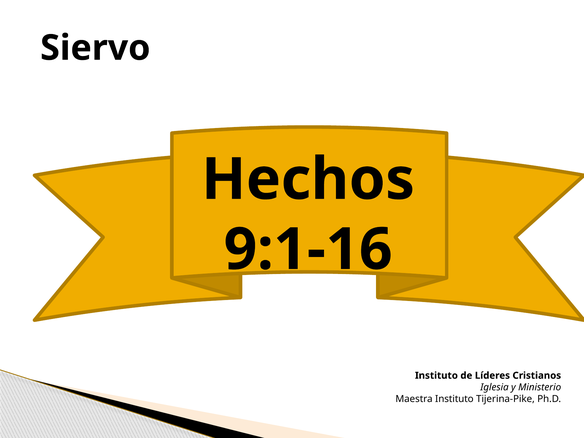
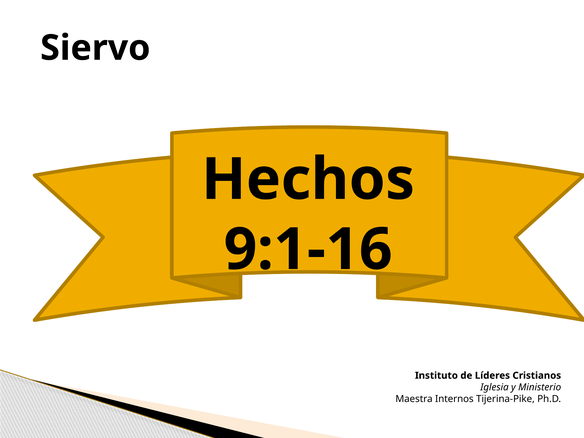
Maestra Instituto: Instituto -> Internos
